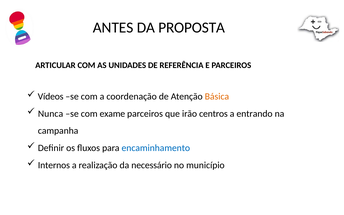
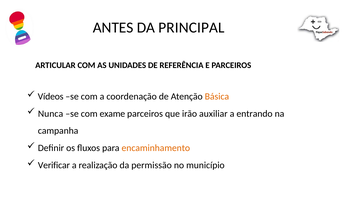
PROPOSTA: PROPOSTA -> PRINCIPAL
centros: centros -> auxiliar
encaminhamento colour: blue -> orange
Internos: Internos -> Verificar
necessário: necessário -> permissão
